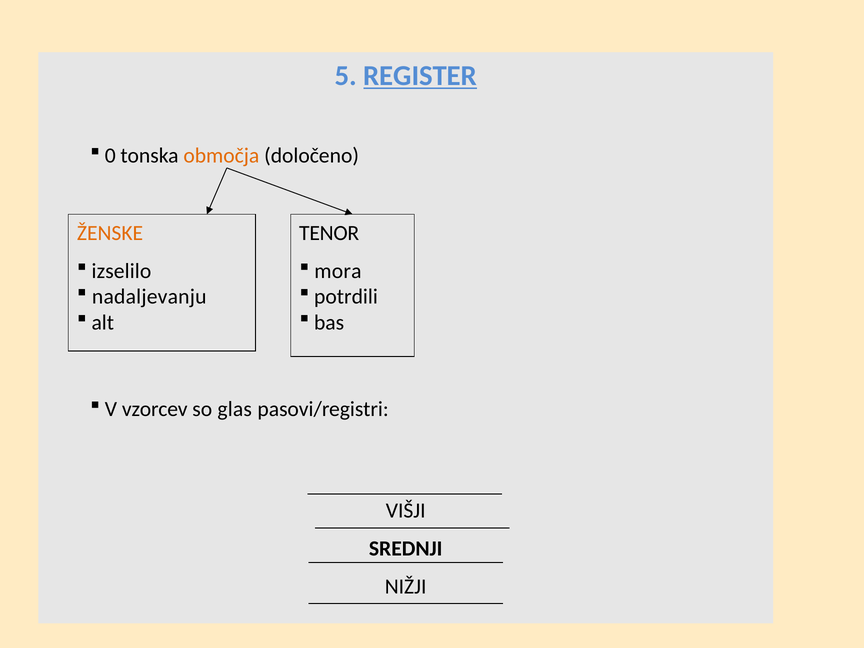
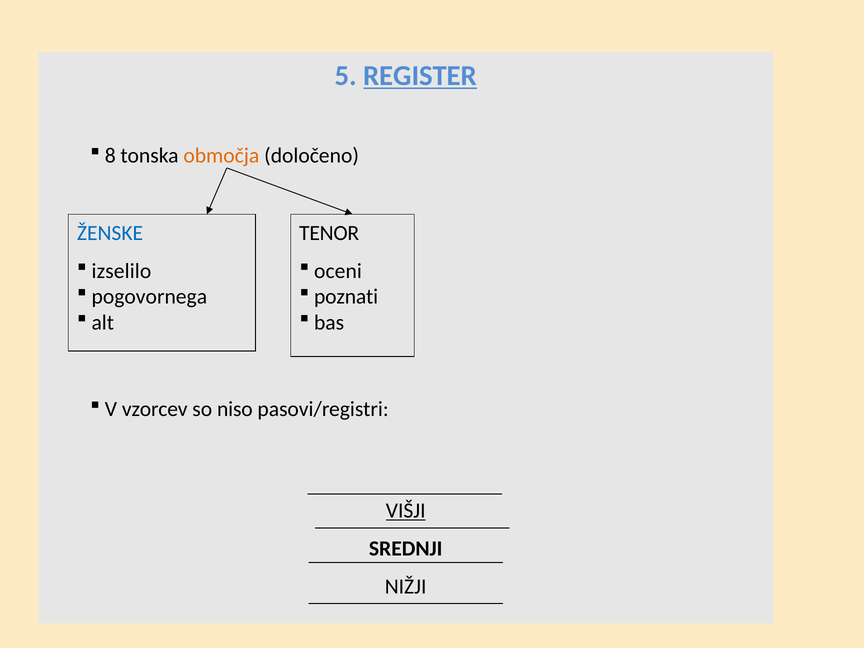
0: 0 -> 8
ŽENSKE colour: orange -> blue
mora: mora -> oceni
nadaljevanju: nadaljevanju -> pogovornega
potrdili: potrdili -> poznati
glas: glas -> niso
VIŠJI underline: none -> present
